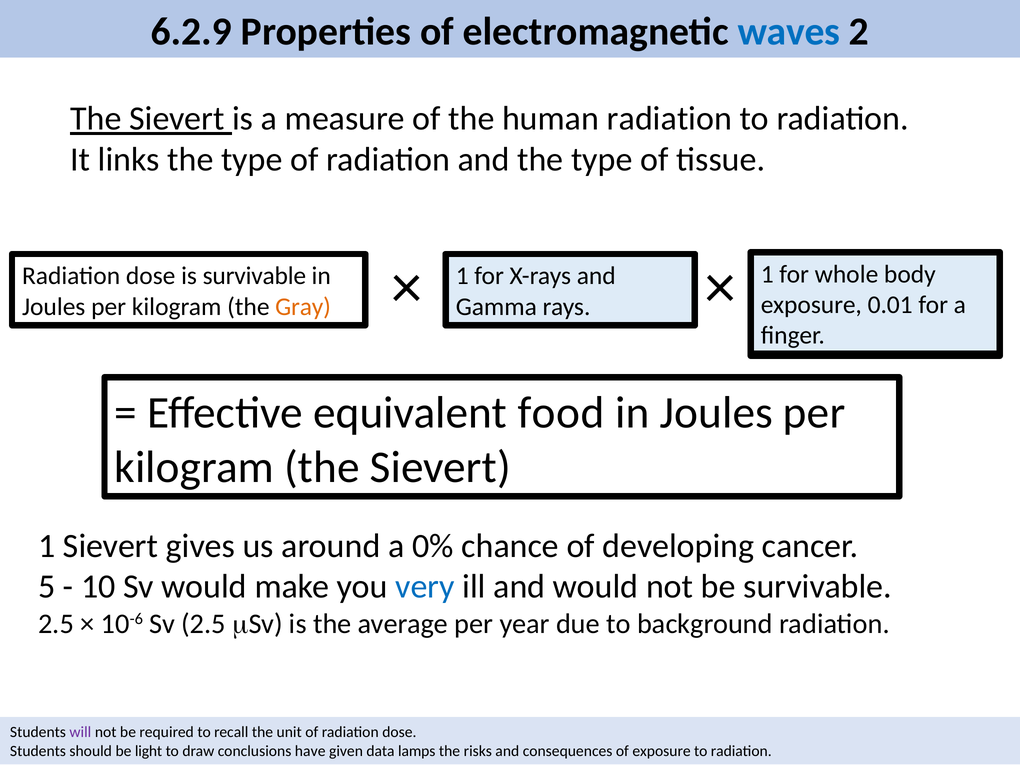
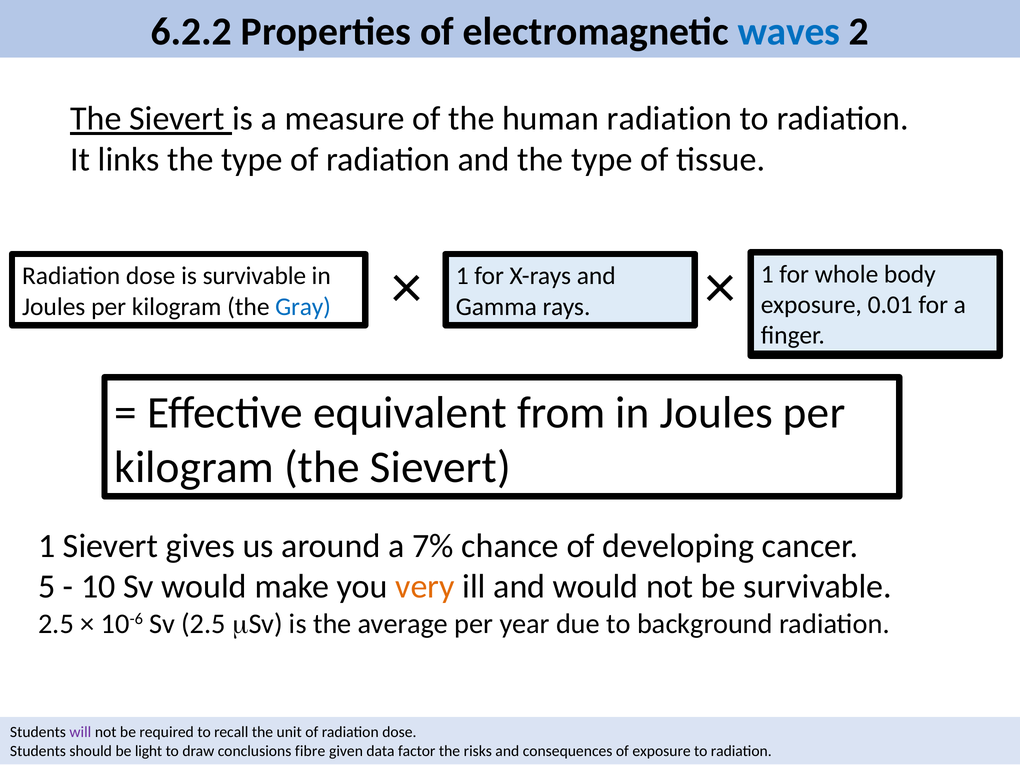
6.2.9: 6.2.9 -> 6.2.2
Gray colour: orange -> blue
food: food -> from
0%: 0% -> 7%
very colour: blue -> orange
have: have -> fibre
data lamps: lamps -> factor
